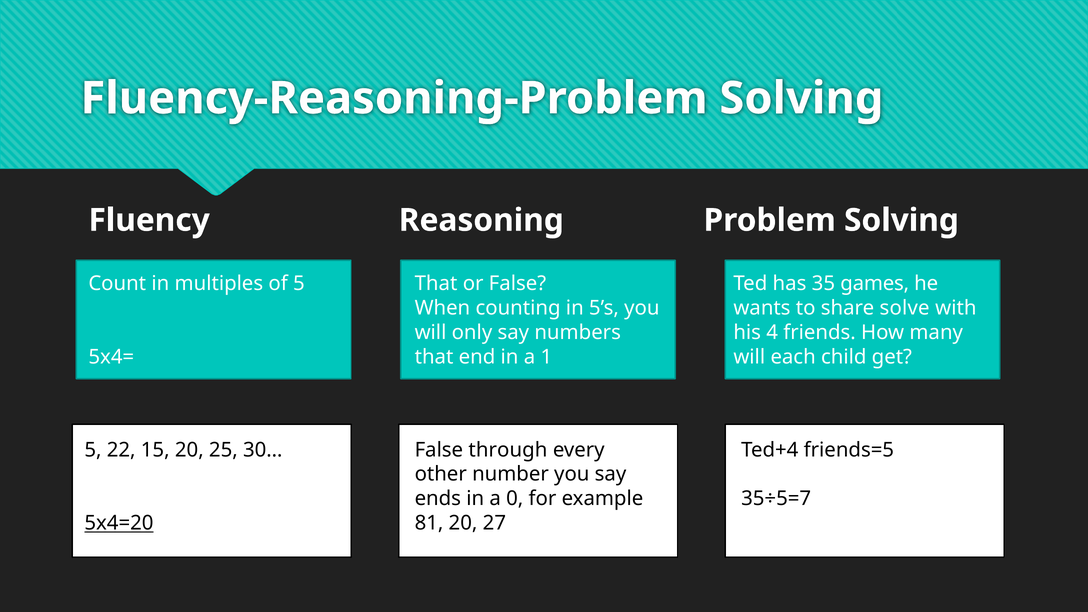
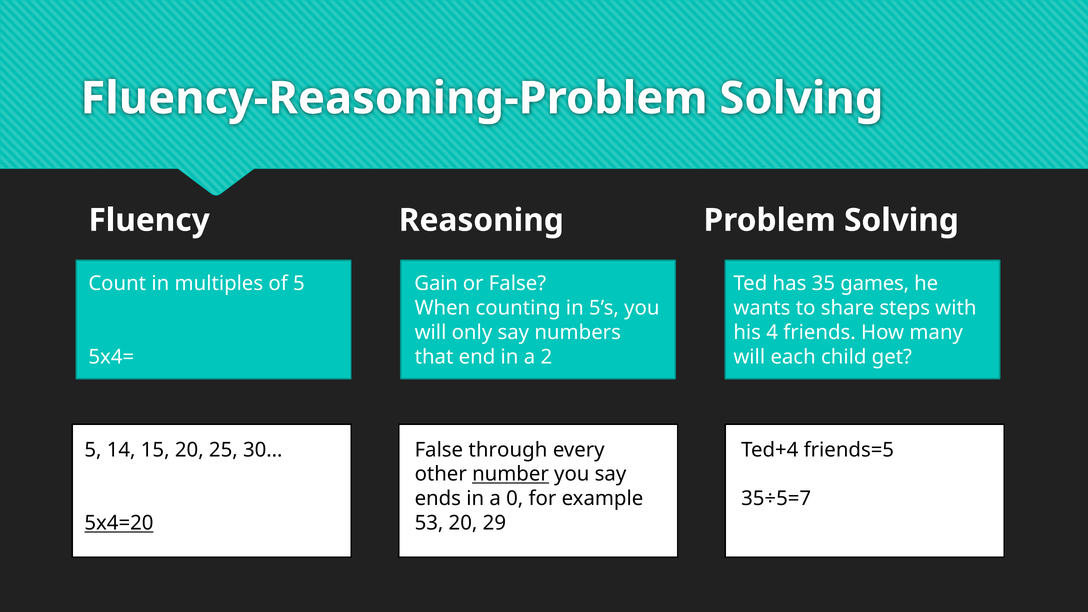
That at (436, 284): That -> Gain
solve: solve -> steps
1: 1 -> 2
22: 22 -> 14
number underline: none -> present
81: 81 -> 53
27: 27 -> 29
